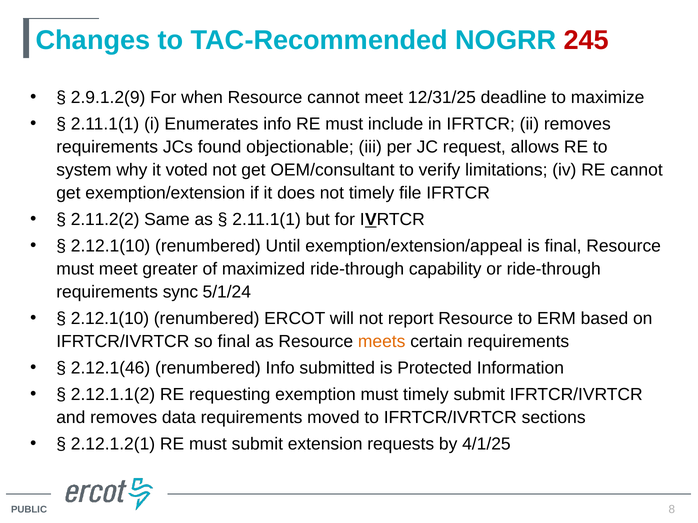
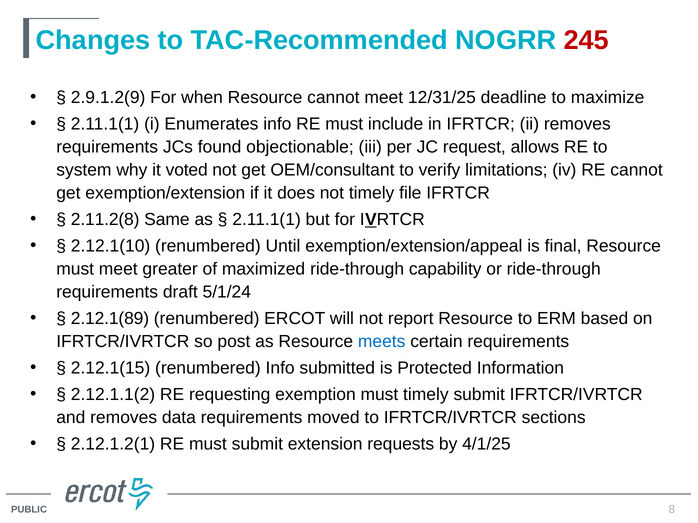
2.11.2(2: 2.11.2(2 -> 2.11.2(8
sync: sync -> draft
2.12.1(10 at (110, 319): 2.12.1(10 -> 2.12.1(89
so final: final -> post
meets colour: orange -> blue
2.12.1(46: 2.12.1(46 -> 2.12.1(15
